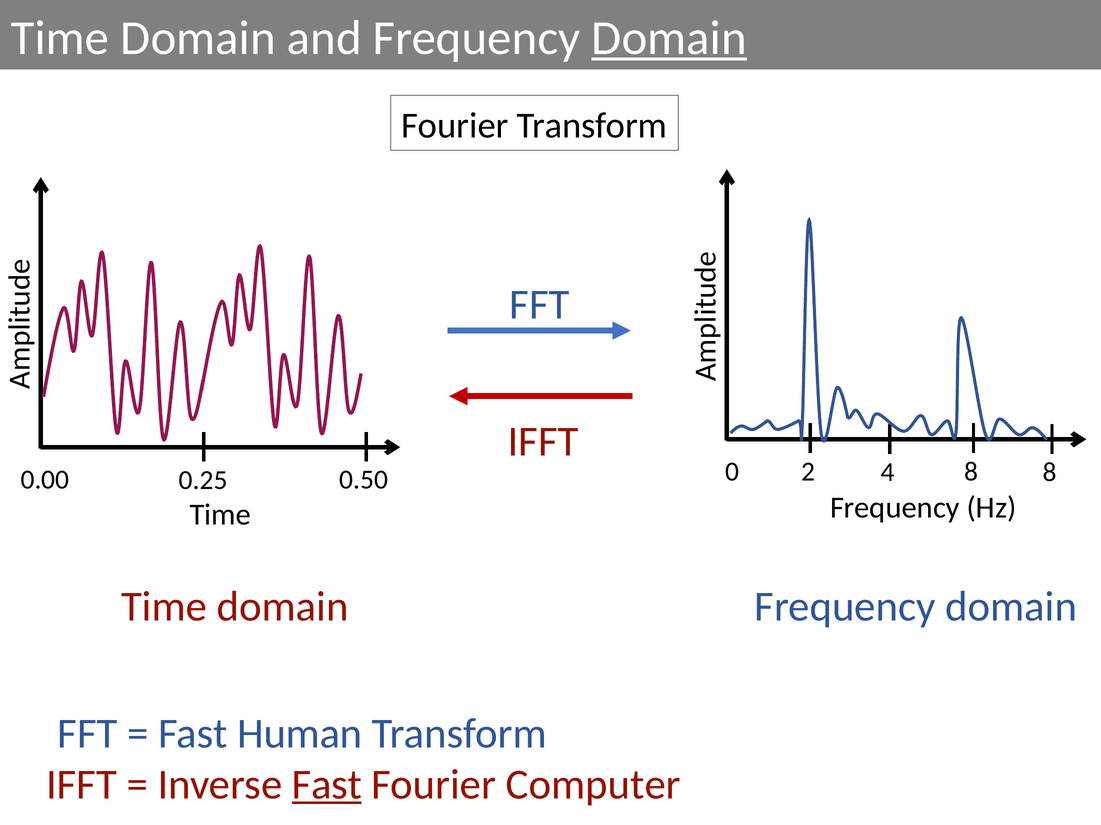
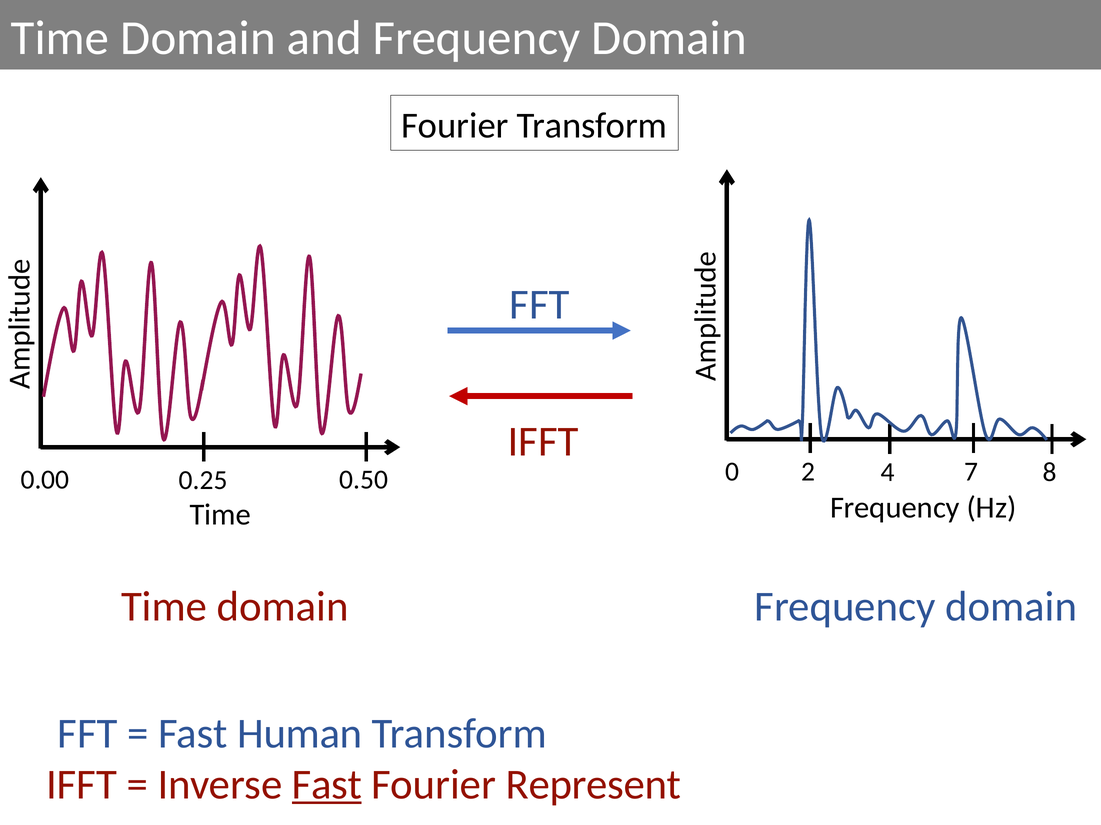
Domain at (669, 38) underline: present -> none
0 8: 8 -> 7
Computer: Computer -> Represent
